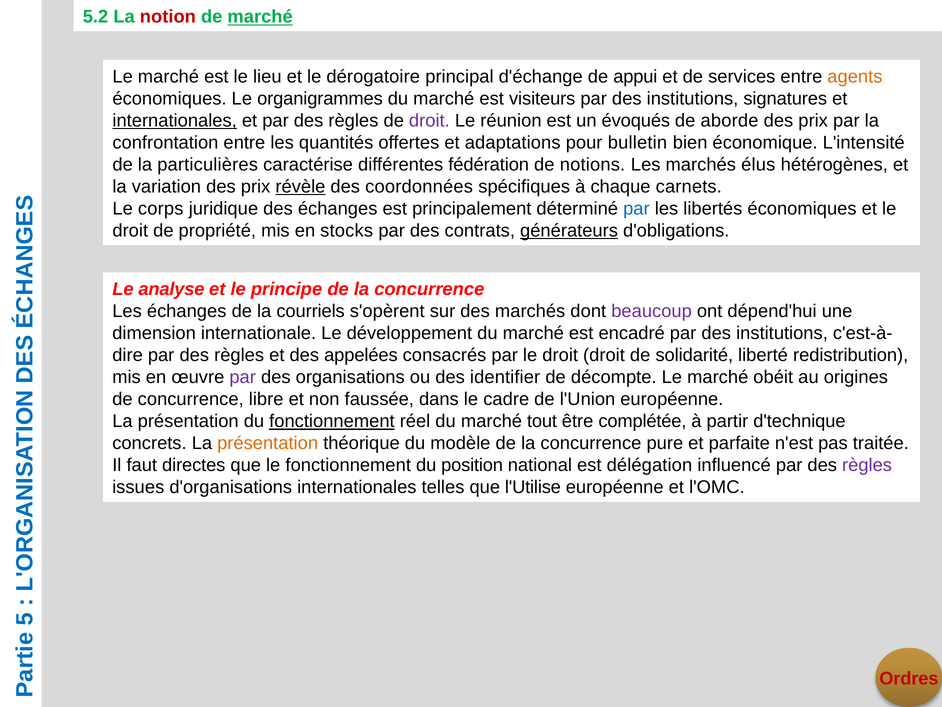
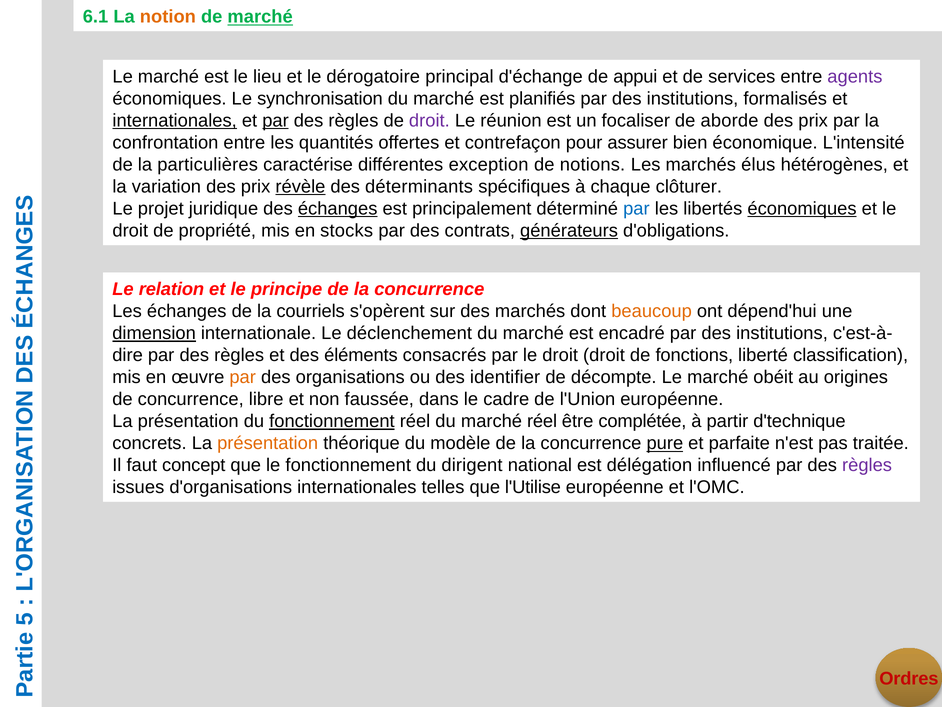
5.2: 5.2 -> 6.1
notion colour: red -> orange
agents colour: orange -> purple
organigrammes: organigrammes -> synchronisation
visiteurs: visiteurs -> planifiés
signatures: signatures -> formalisés
par at (276, 121) underline: none -> present
évoqués: évoqués -> focaliser
adaptations: adaptations -> contrefaçon
bulletin: bulletin -> assurer
fédération: fédération -> exception
coordonnées: coordonnées -> déterminants
carnets: carnets -> clôturer
corps: corps -> projet
échanges at (338, 209) underline: none -> present
économiques at (802, 209) underline: none -> present
analyse: analyse -> relation
beaucoup colour: purple -> orange
dimension underline: none -> present
développement: développement -> déclenchement
appelées: appelées -> éléments
solidarité: solidarité -> fonctions
redistribution: redistribution -> classification
par at (243, 377) colour: purple -> orange
marché tout: tout -> réel
pure underline: none -> present
directes: directes -> concept
position: position -> dirigent
